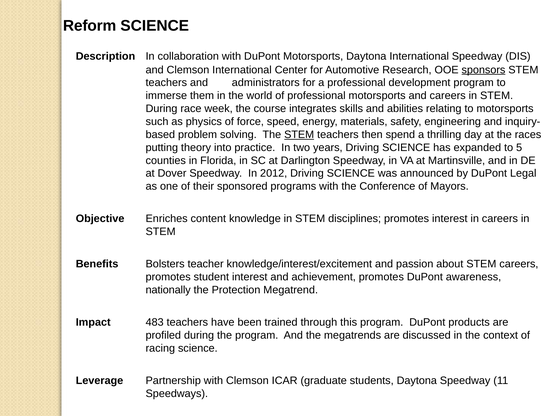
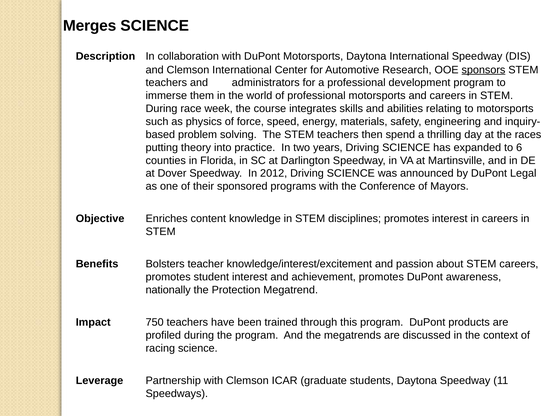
Reform: Reform -> Merges
STEM at (299, 135) underline: present -> none
5: 5 -> 6
483: 483 -> 750
